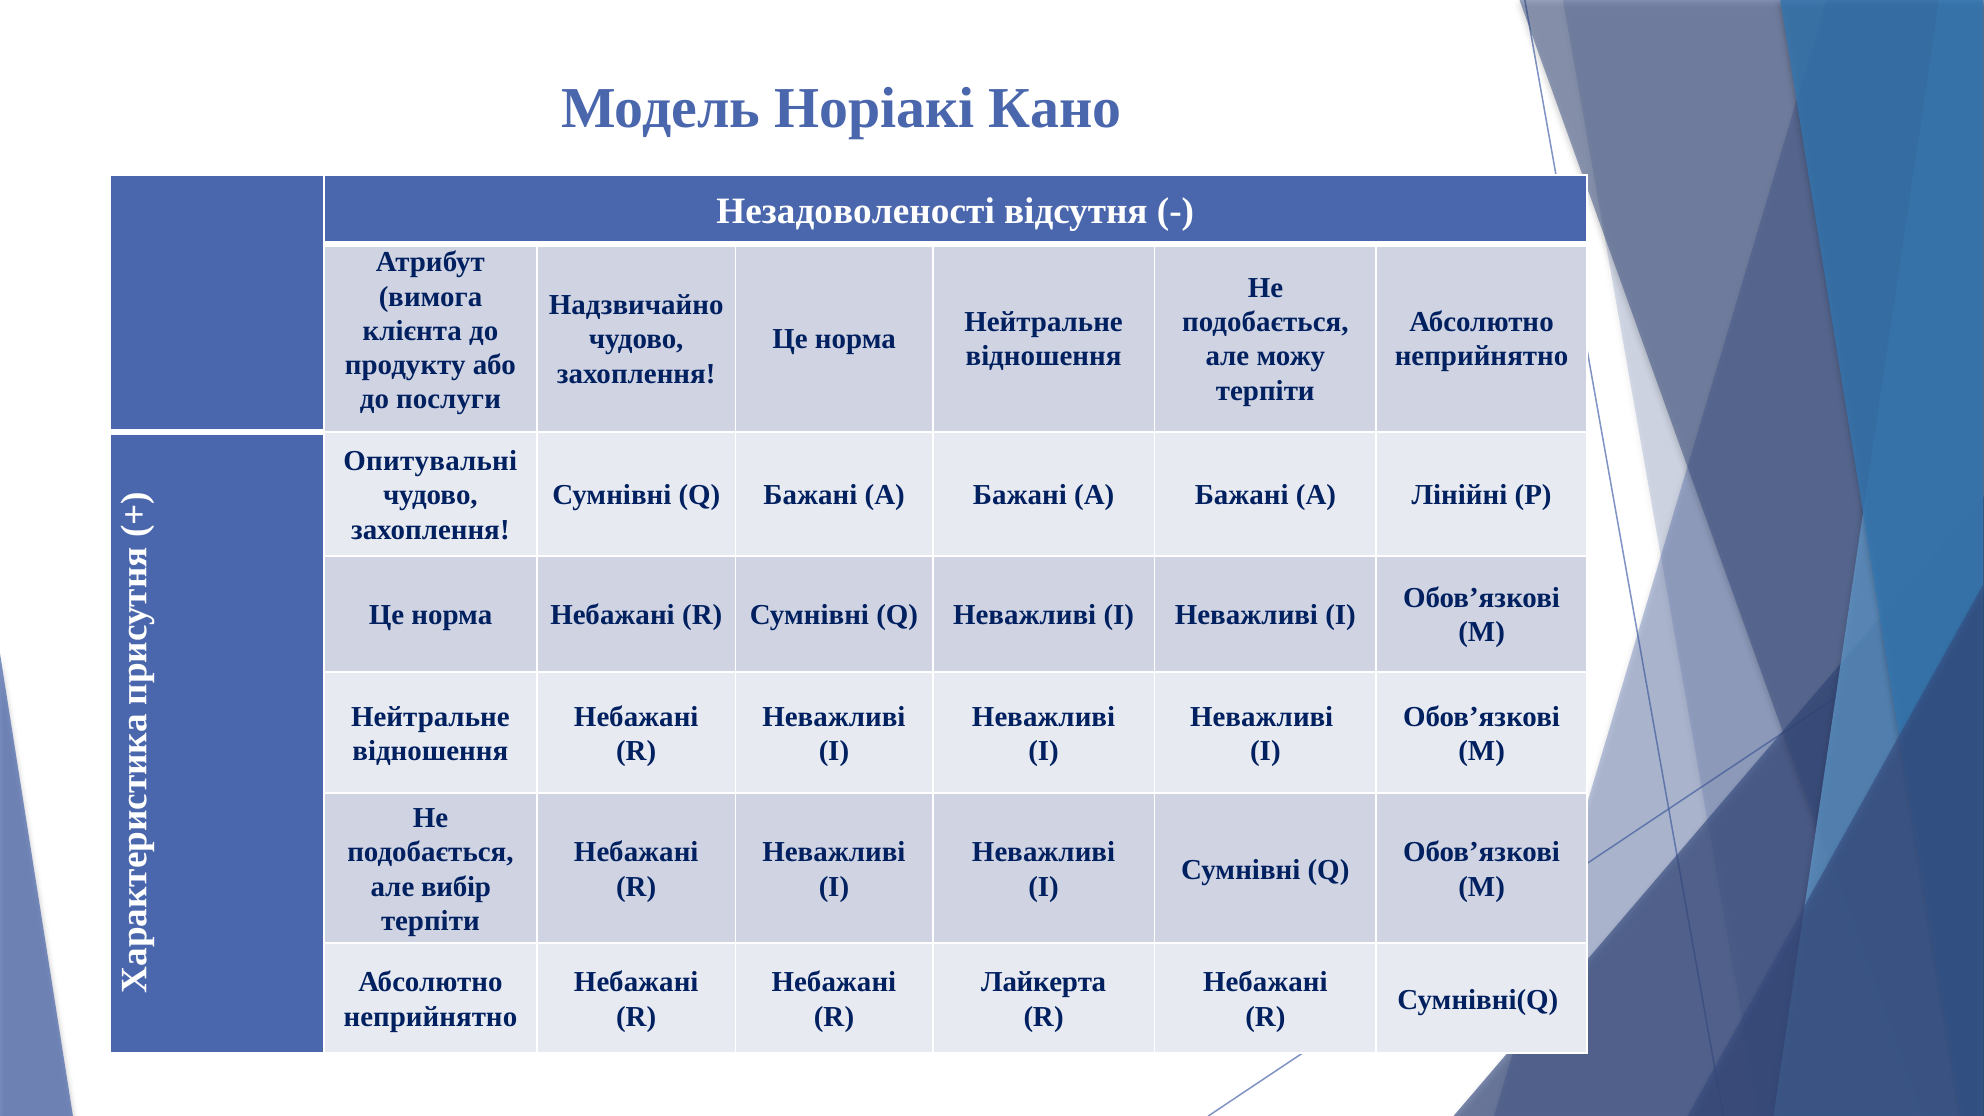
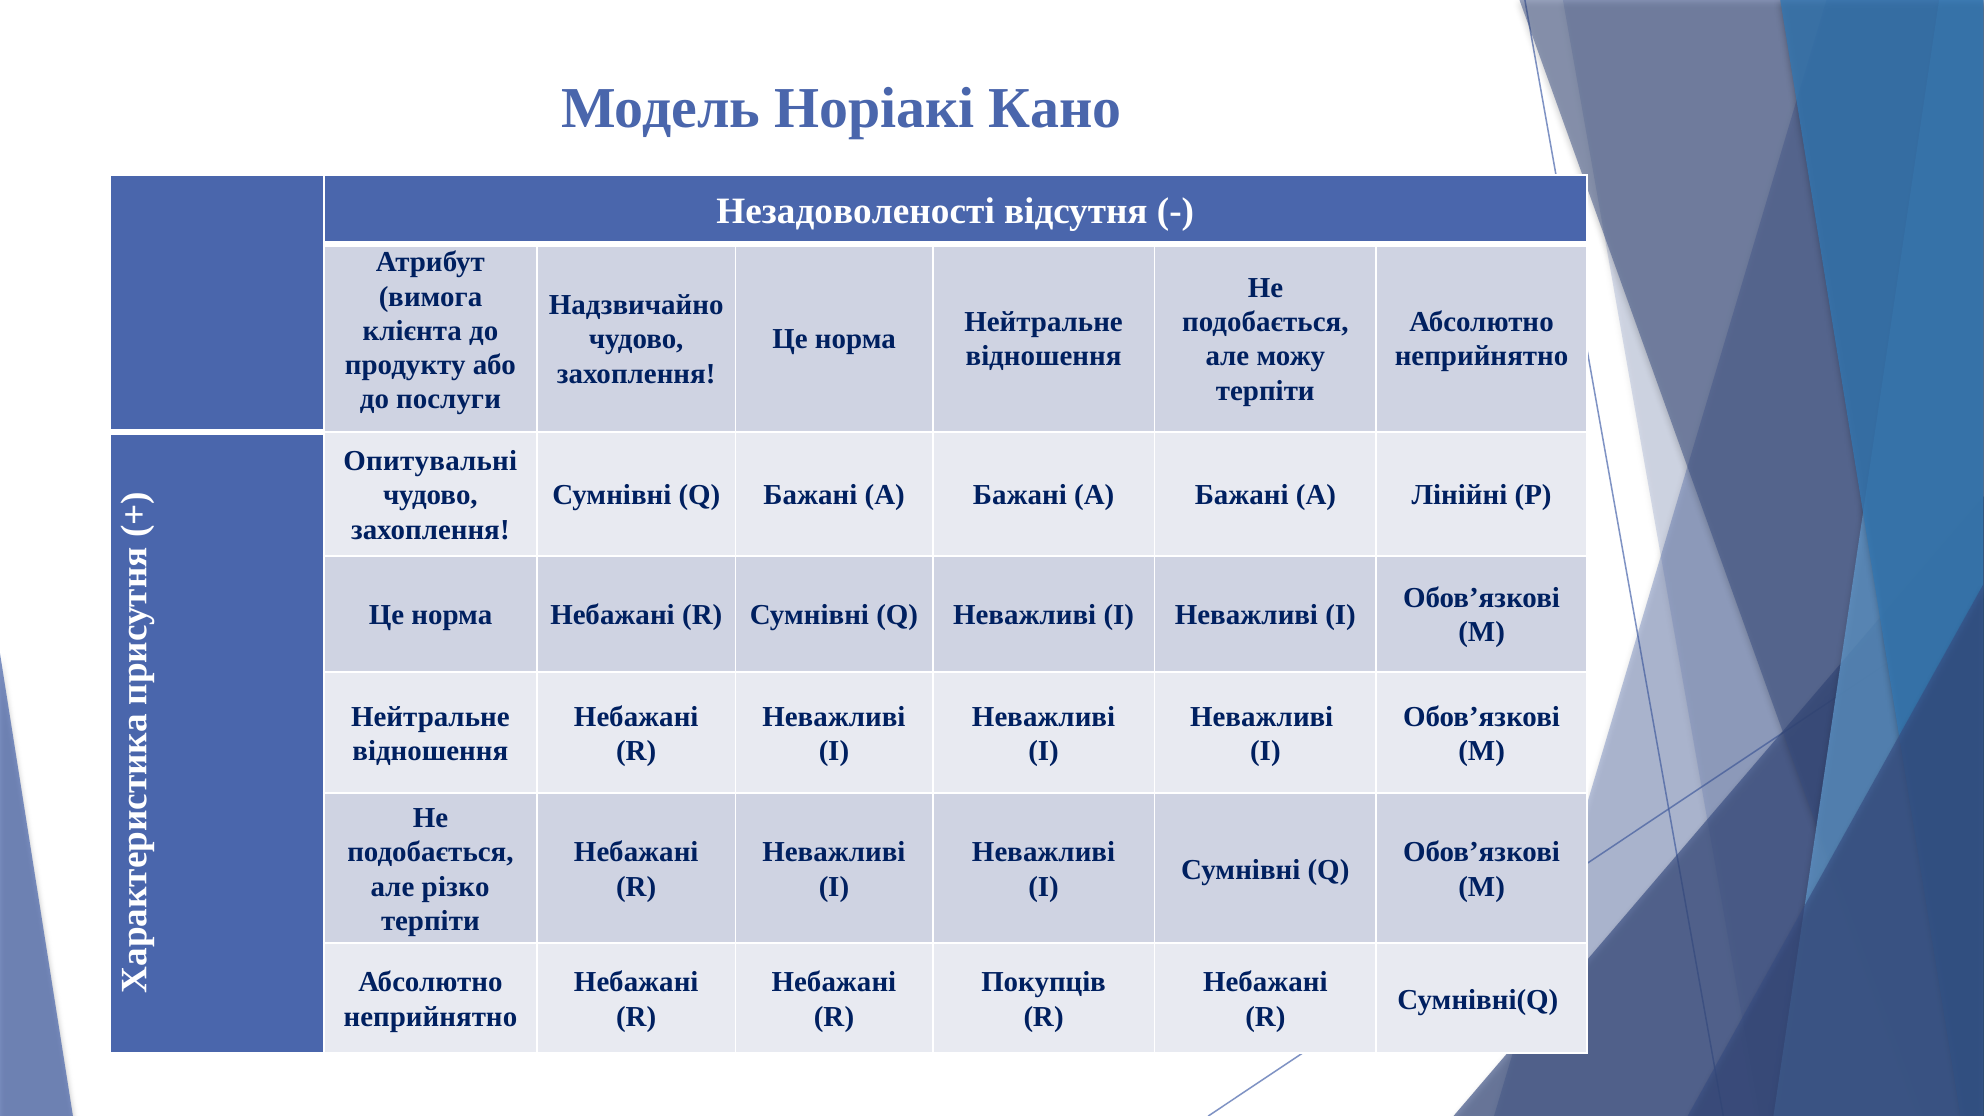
вибір: вибір -> різко
Лайкерта: Лайкерта -> Покупців
